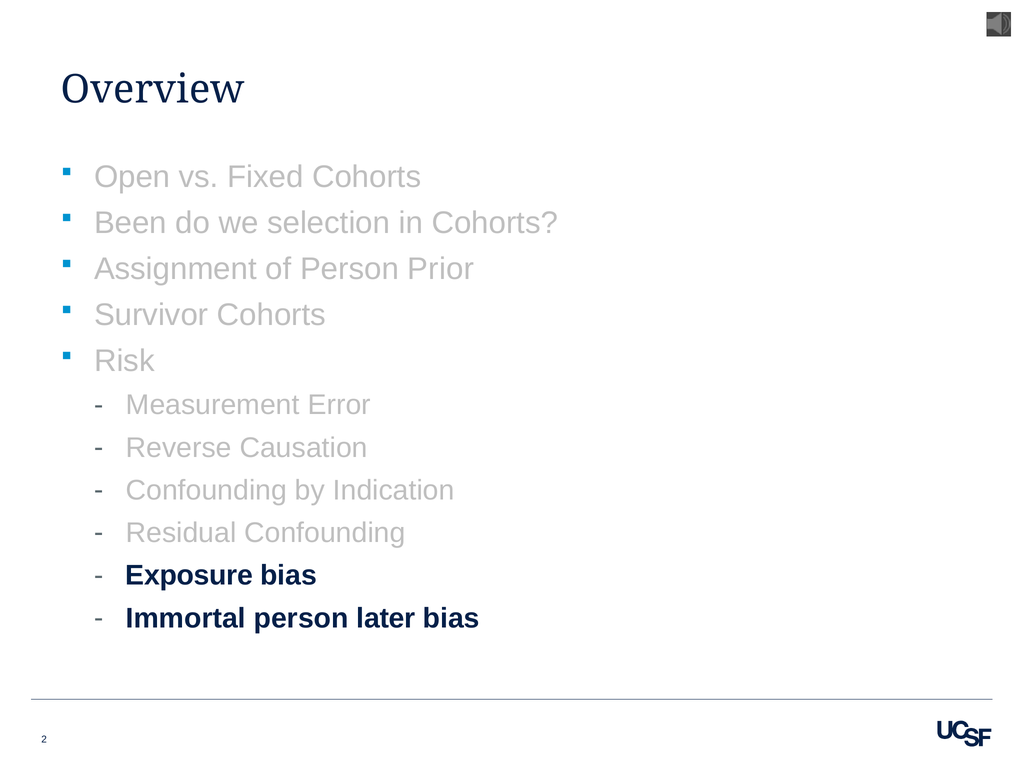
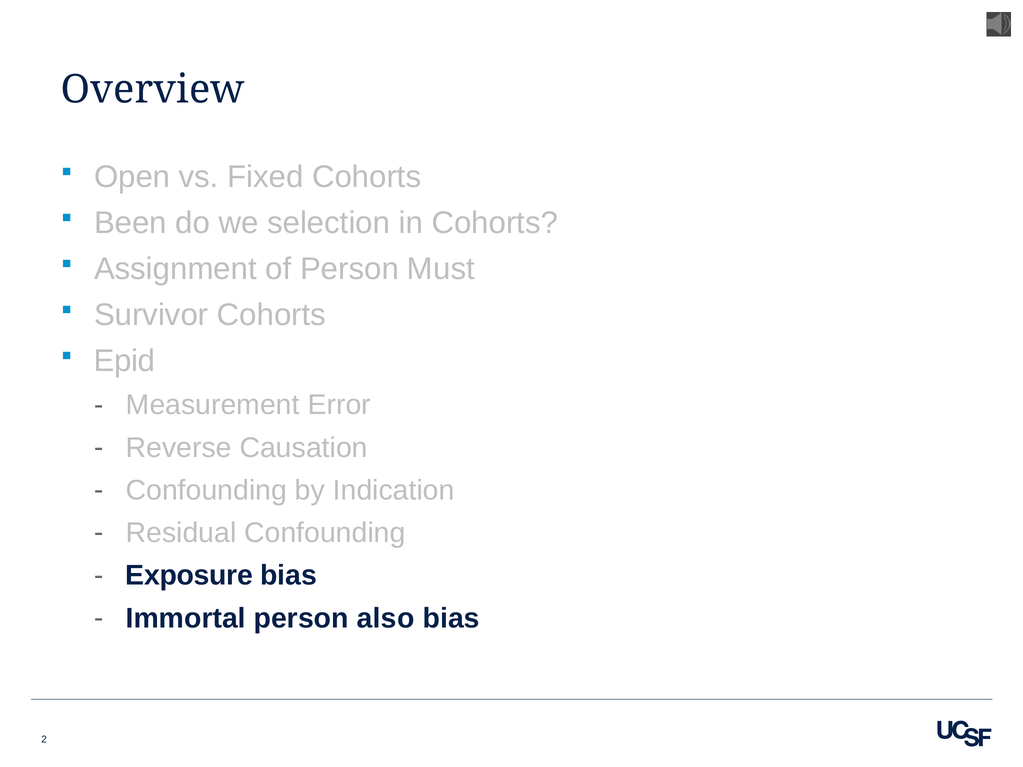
Prior: Prior -> Must
Risk: Risk -> Epid
later: later -> also
